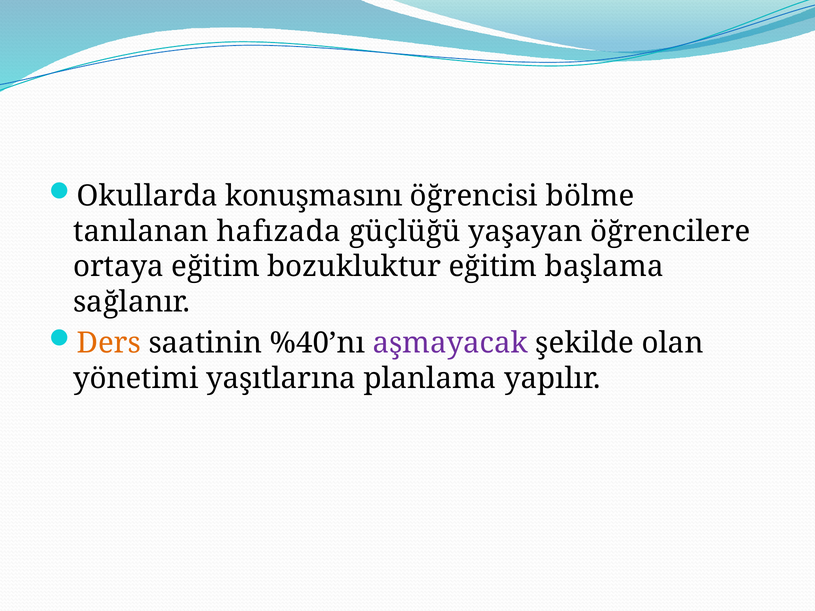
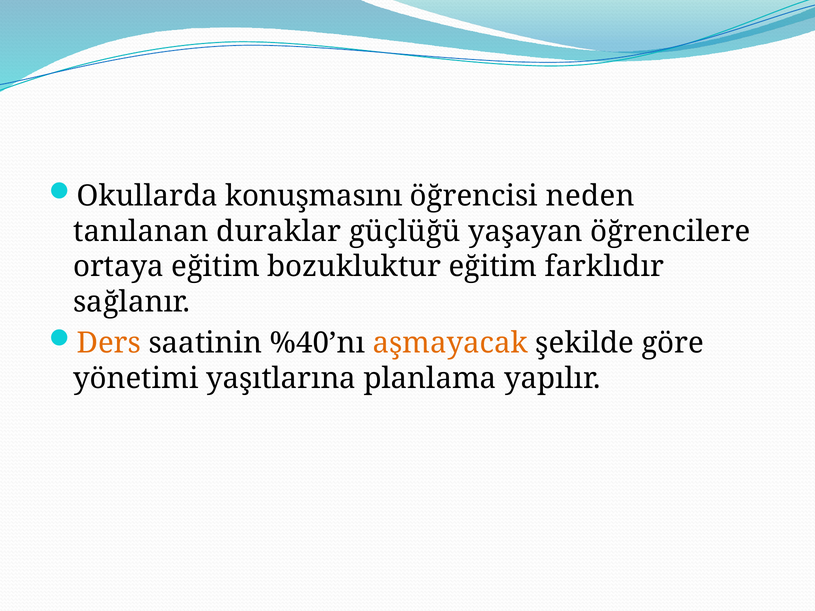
bölme: bölme -> neden
hafızada: hafızada -> duraklar
başlama: başlama -> farklıdır
aşmayacak colour: purple -> orange
olan: olan -> göre
